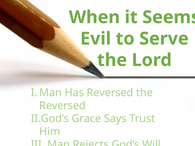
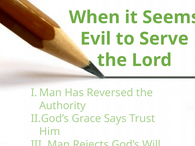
Reversed at (62, 106): Reversed -> Authority
